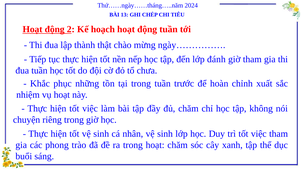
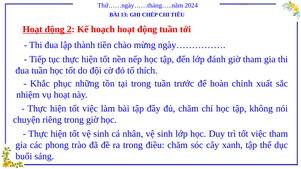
thật: thật -> tiền
chưa: chưa -> thích
trong hoạt: hoạt -> điều
